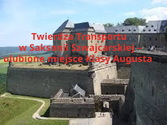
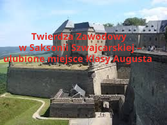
Transportu: Transportu -> Zawodowy
